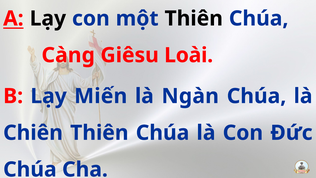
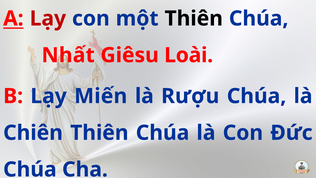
Lạy at (48, 19) colour: black -> red
Càng: Càng -> Nhất
Ngàn: Ngàn -> Rượu
